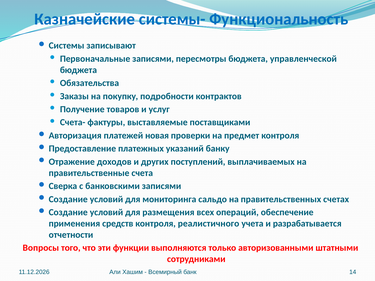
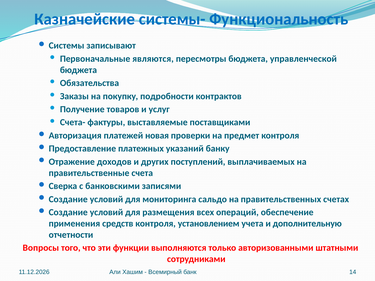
Первоначальные записями: записями -> являются
реалистичного: реалистичного -> установлением
разрабатывается: разрабатывается -> дополнительную
